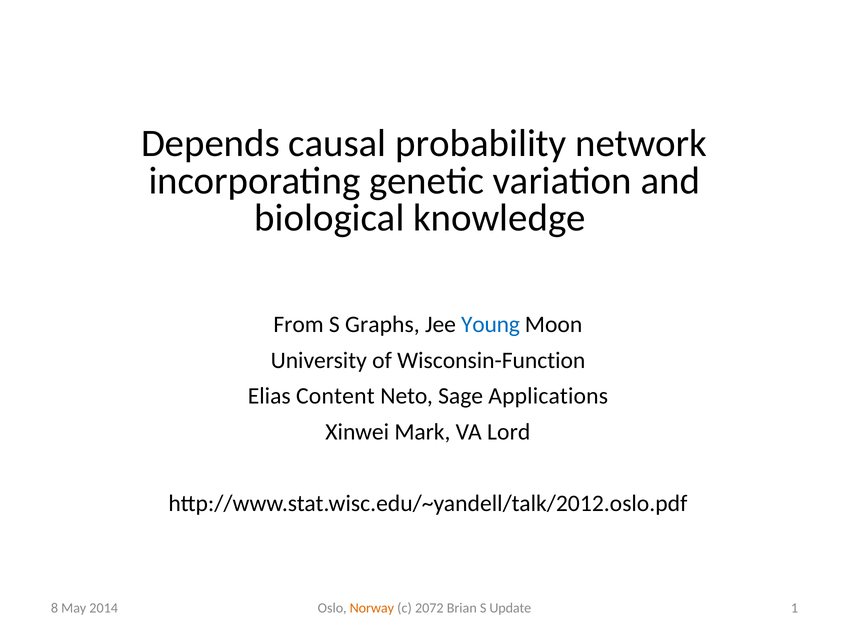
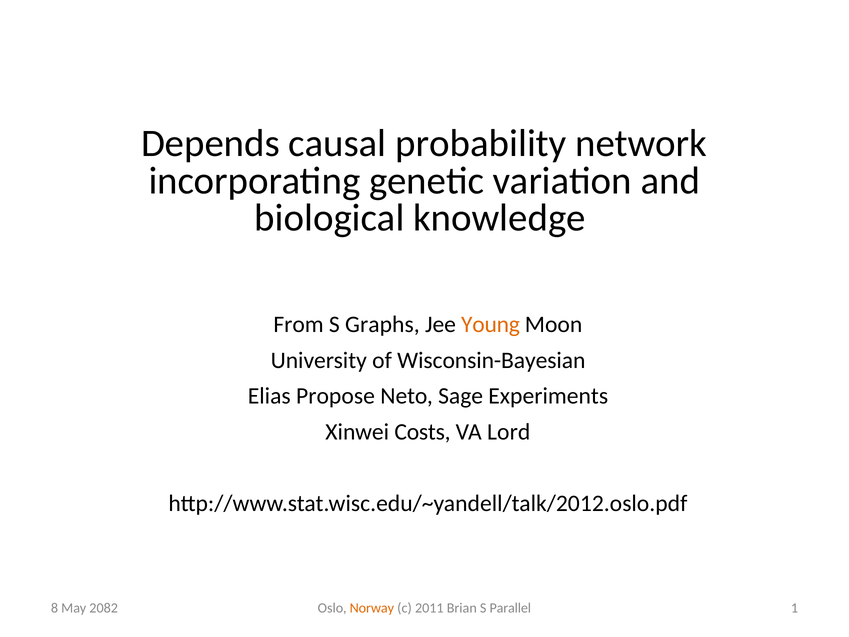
Young colour: blue -> orange
Wisconsin-Function: Wisconsin-Function -> Wisconsin-Bayesian
Content: Content -> Propose
Applications: Applications -> Experiments
Mark: Mark -> Costs
2072: 2072 -> 2011
Update: Update -> Parallel
2014: 2014 -> 2082
